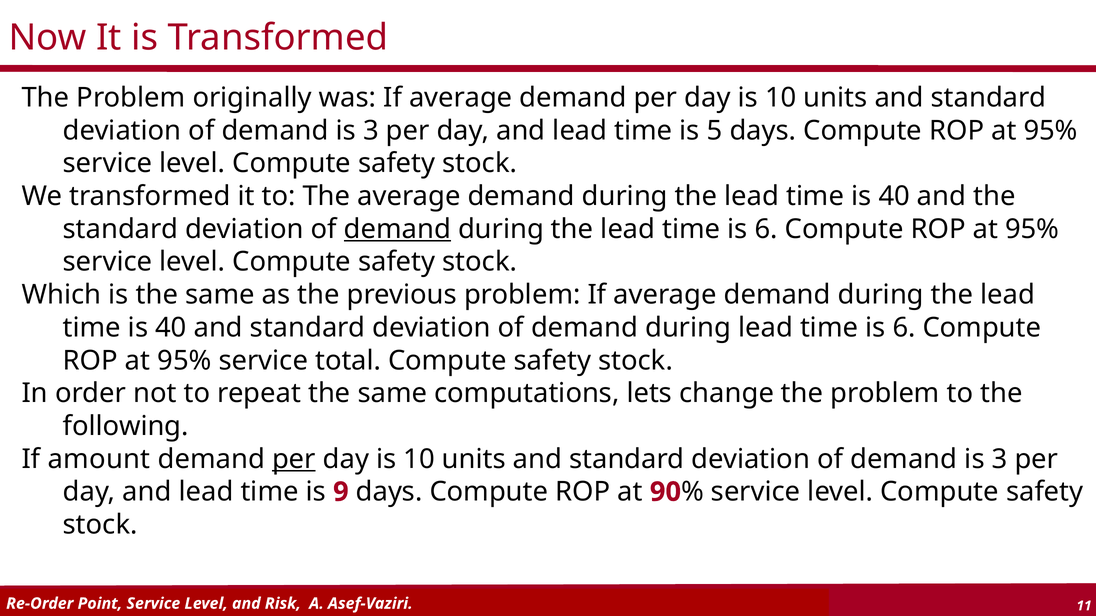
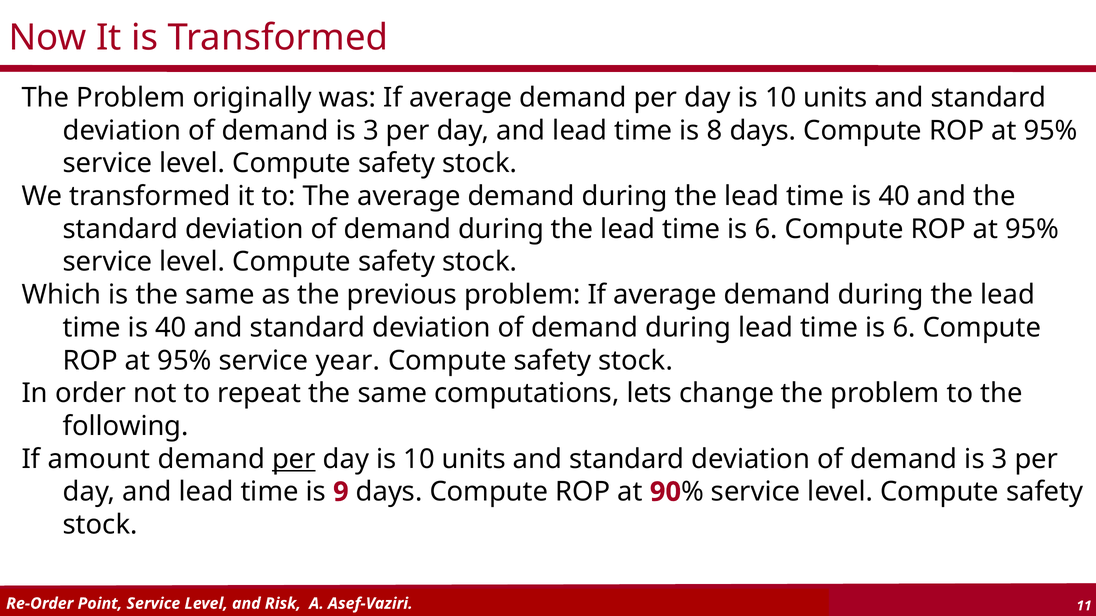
5: 5 -> 8
demand at (397, 229) underline: present -> none
total: total -> year
